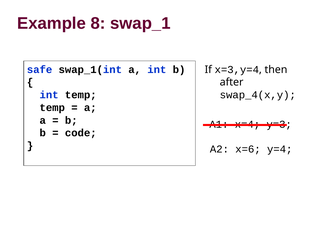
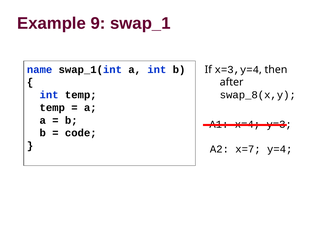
8: 8 -> 9
safe: safe -> name
swap_4(x,y: swap_4(x,y -> swap_8(x,y
x=6: x=6 -> x=7
